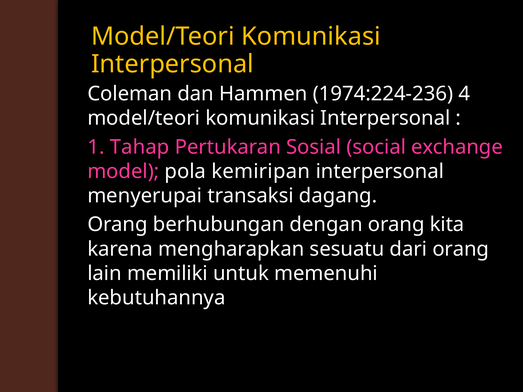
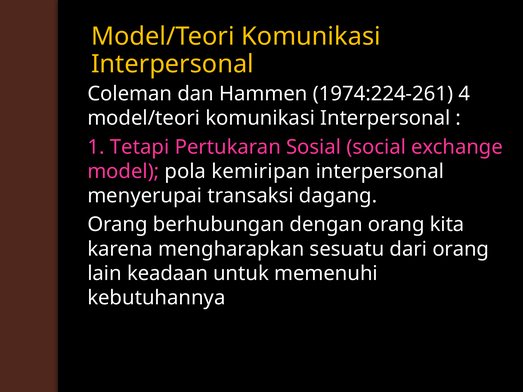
1974:224-236: 1974:224-236 -> 1974:224-261
Tahap: Tahap -> Tetapi
memiliki: memiliki -> keadaan
